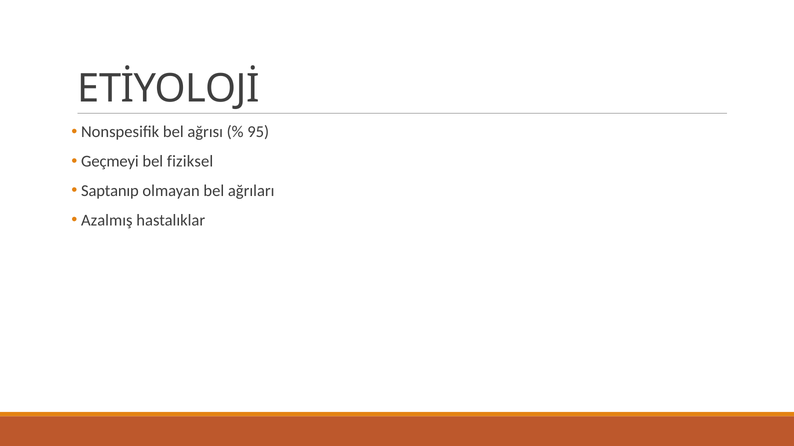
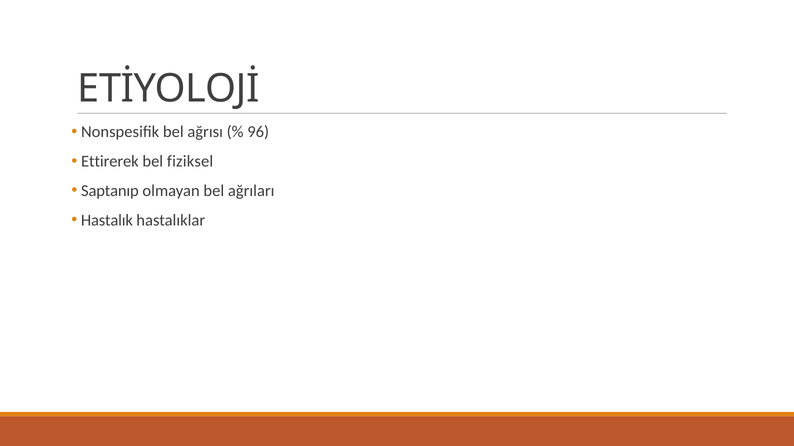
95: 95 -> 96
Geçmeyi: Geçmeyi -> Ettirerek
Azalmış: Azalmış -> Hastalık
